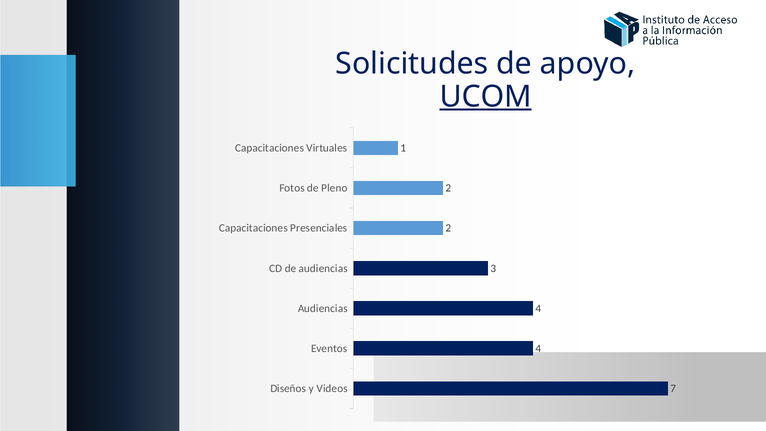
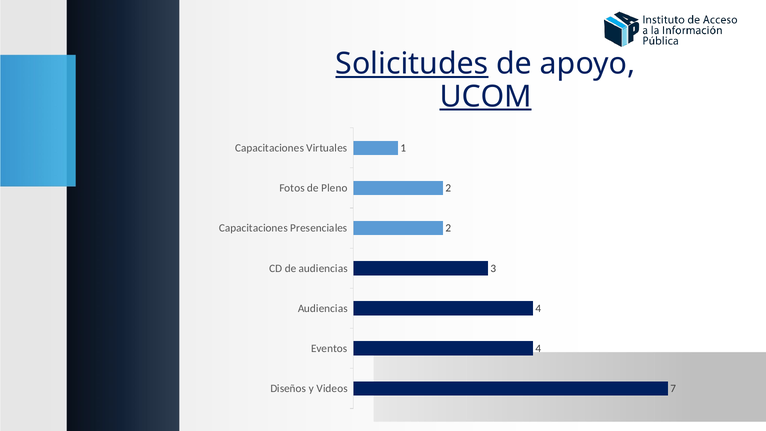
Solicitudes underline: none -> present
